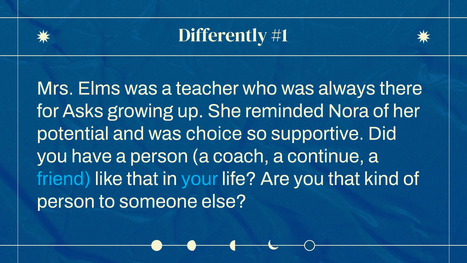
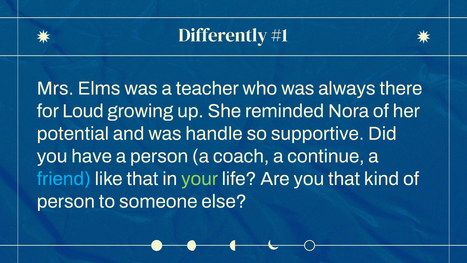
Asks: Asks -> Loud
choice: choice -> handle
your colour: light blue -> light green
